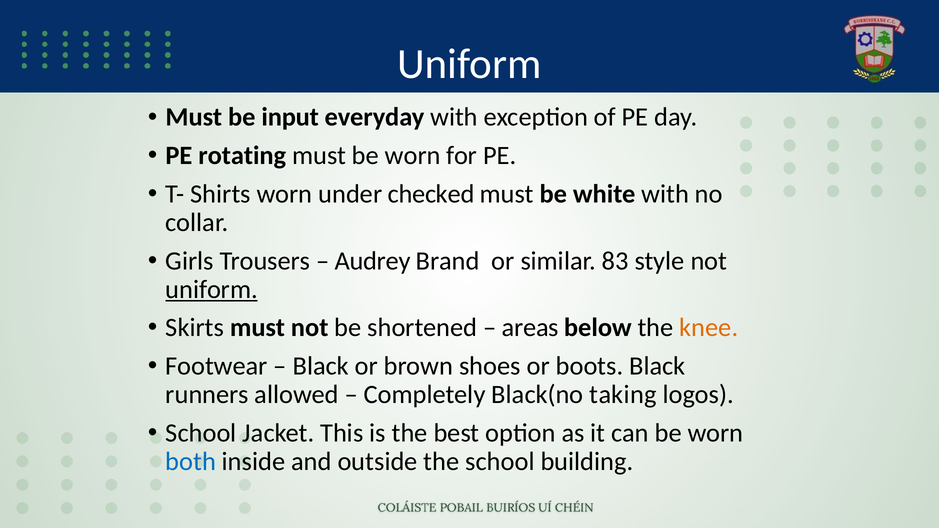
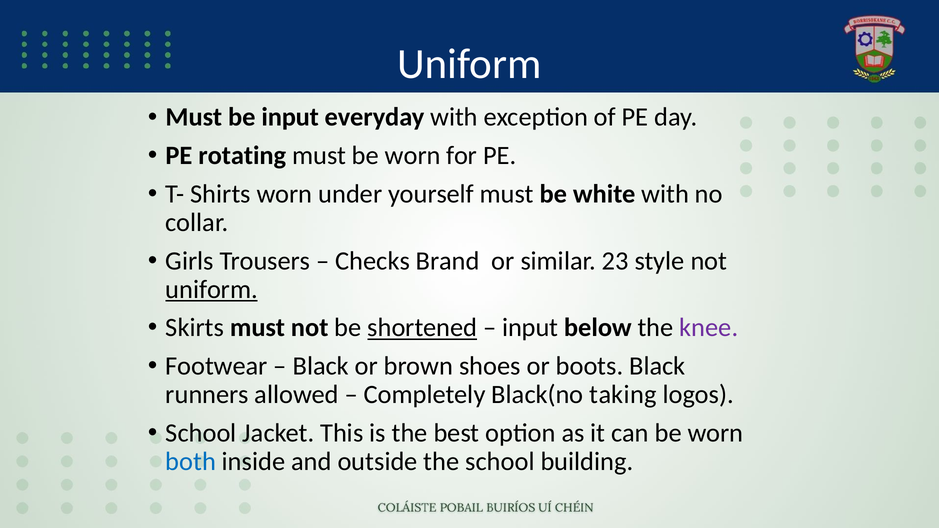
checked: checked -> yourself
Audrey: Audrey -> Checks
83: 83 -> 23
shortened underline: none -> present
areas at (530, 328): areas -> input
knee colour: orange -> purple
